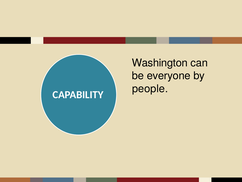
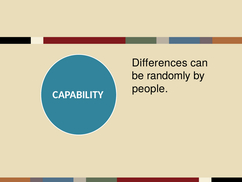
Washington: Washington -> Differences
everyone: everyone -> randomly
